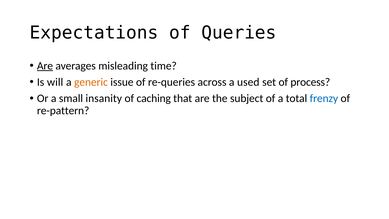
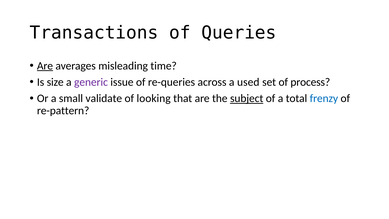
Expectations: Expectations -> Transactions
will: will -> size
generic colour: orange -> purple
insanity: insanity -> validate
caching: caching -> looking
subject underline: none -> present
